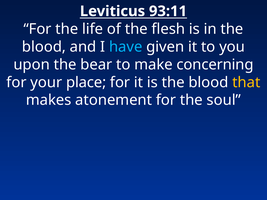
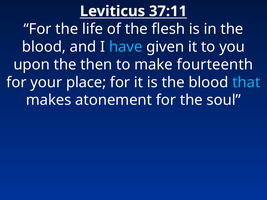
93:11: 93:11 -> 37:11
bear: bear -> then
concerning: concerning -> fourteenth
that colour: yellow -> light blue
